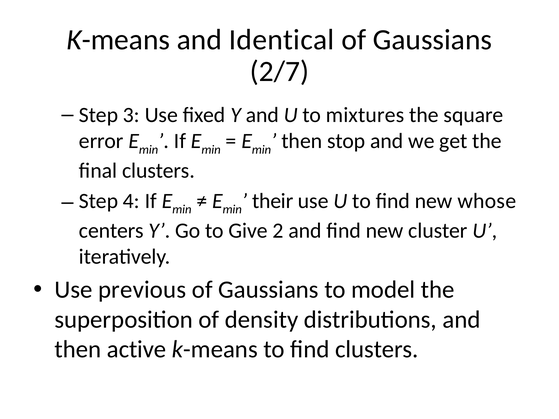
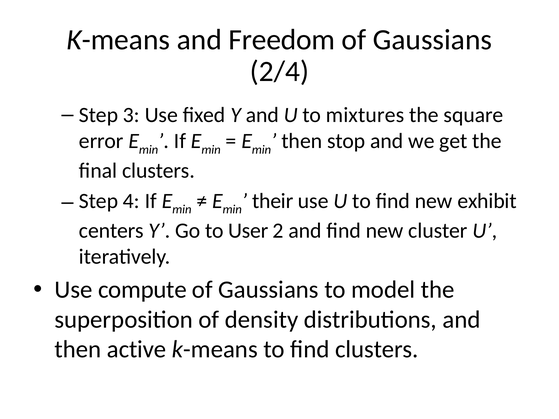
Identical: Identical -> Freedom
2/7: 2/7 -> 2/4
whose: whose -> exhibit
Give: Give -> User
previous: previous -> compute
